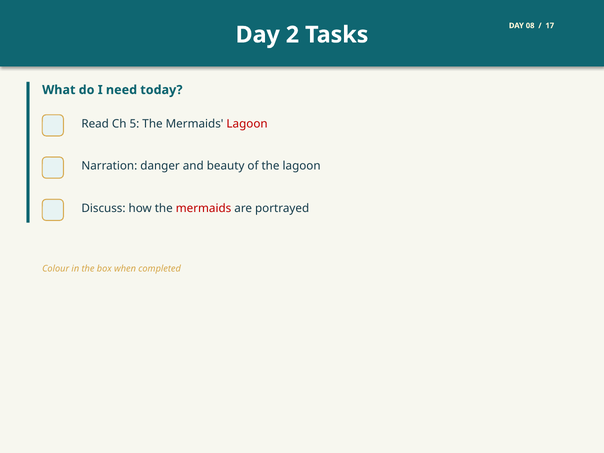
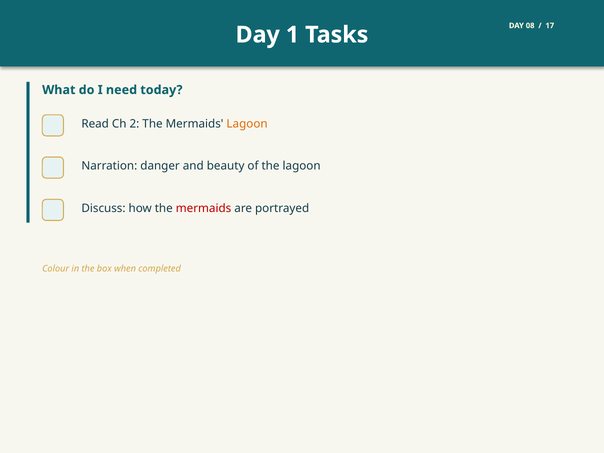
2: 2 -> 1
5: 5 -> 2
Lagoon at (247, 124) colour: red -> orange
